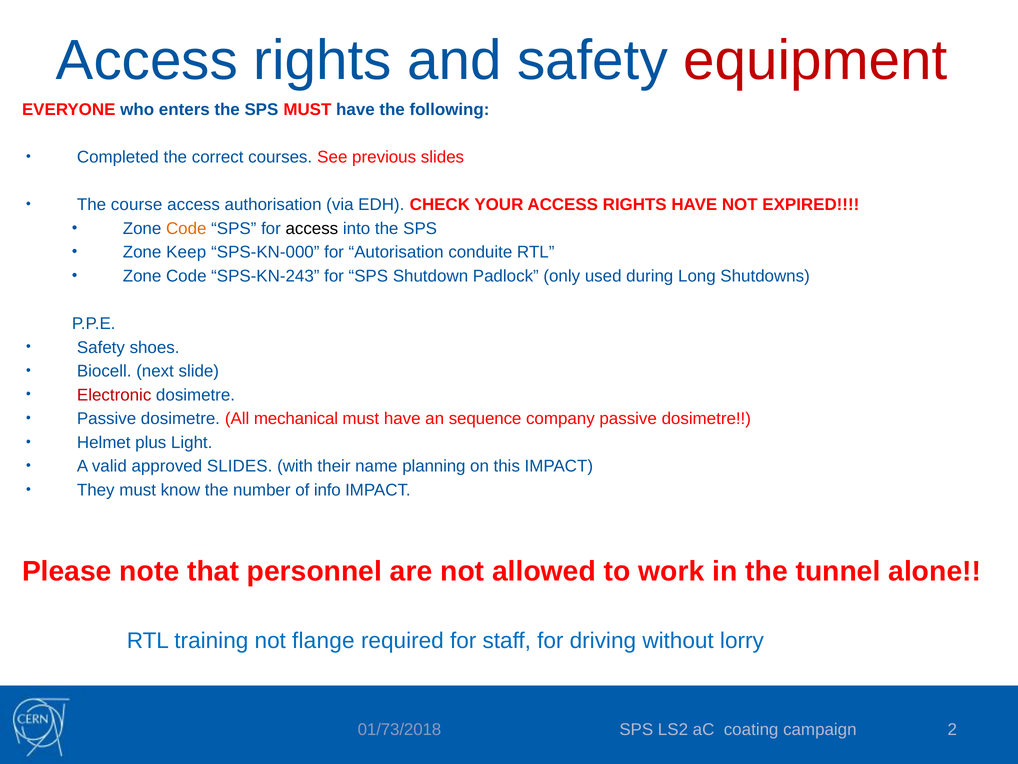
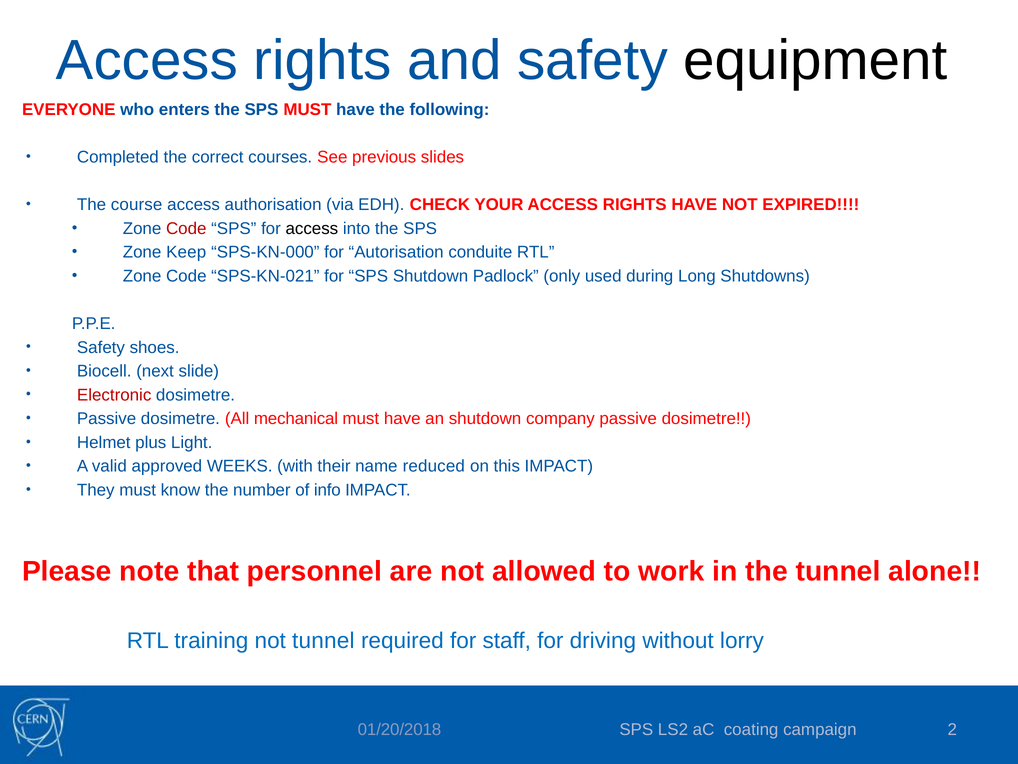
equipment colour: red -> black
Code at (186, 228) colour: orange -> red
SPS-KN-243: SPS-KN-243 -> SPS-KN-021
an sequence: sequence -> shutdown
approved SLIDES: SLIDES -> WEEKS
planning: planning -> reduced
not flange: flange -> tunnel
01/73/2018: 01/73/2018 -> 01/20/2018
